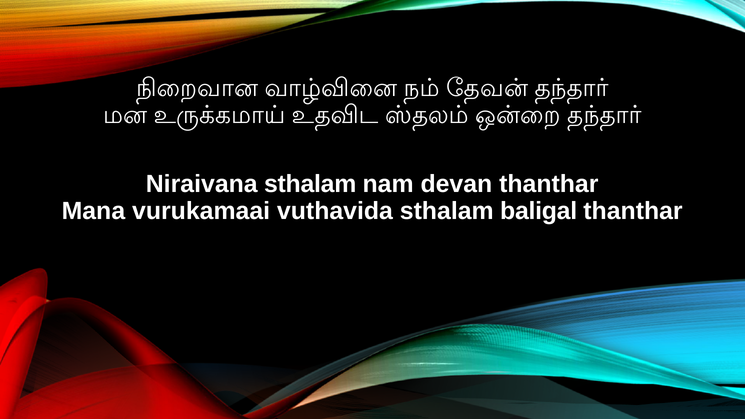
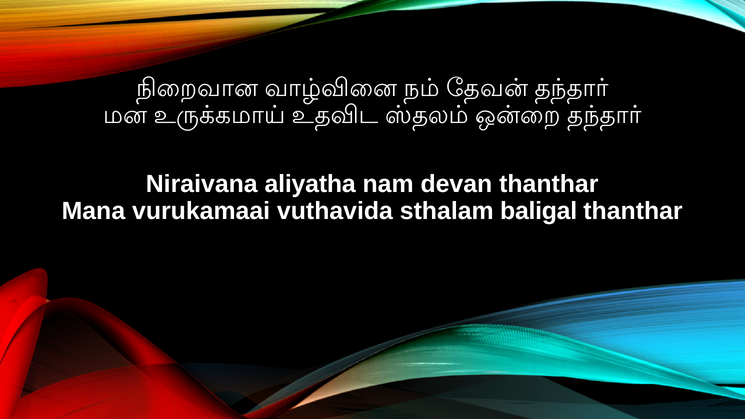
Niraivana sthalam: sthalam -> aliyatha
